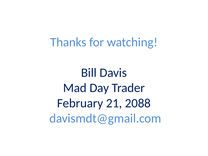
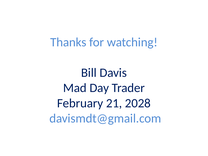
2088: 2088 -> 2028
